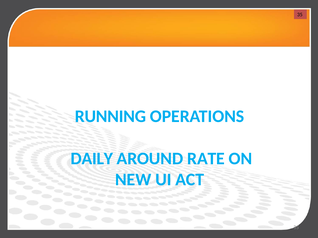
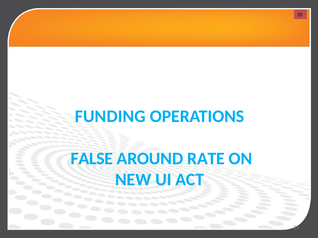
RUNNING: RUNNING -> FUNDING
DAILY: DAILY -> FALSE
